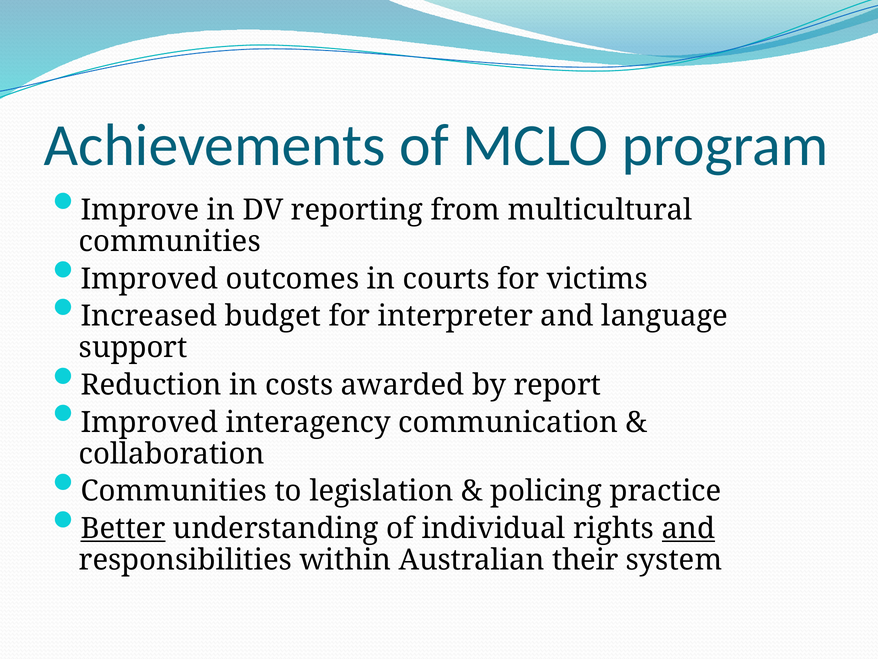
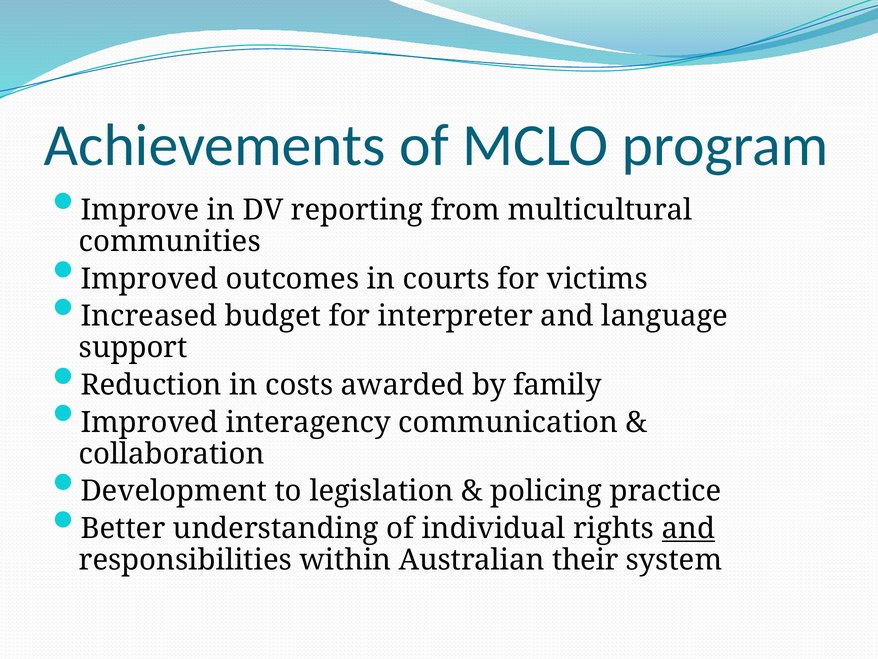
report: report -> family
Communities at (174, 491): Communities -> Development
Better underline: present -> none
